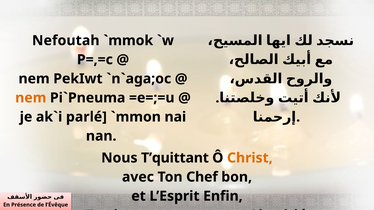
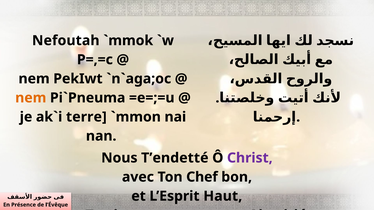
parlé: parlé -> terre
T’quittant: T’quittant -> T’endetté
Christ colour: orange -> purple
Enfin: Enfin -> Haut
